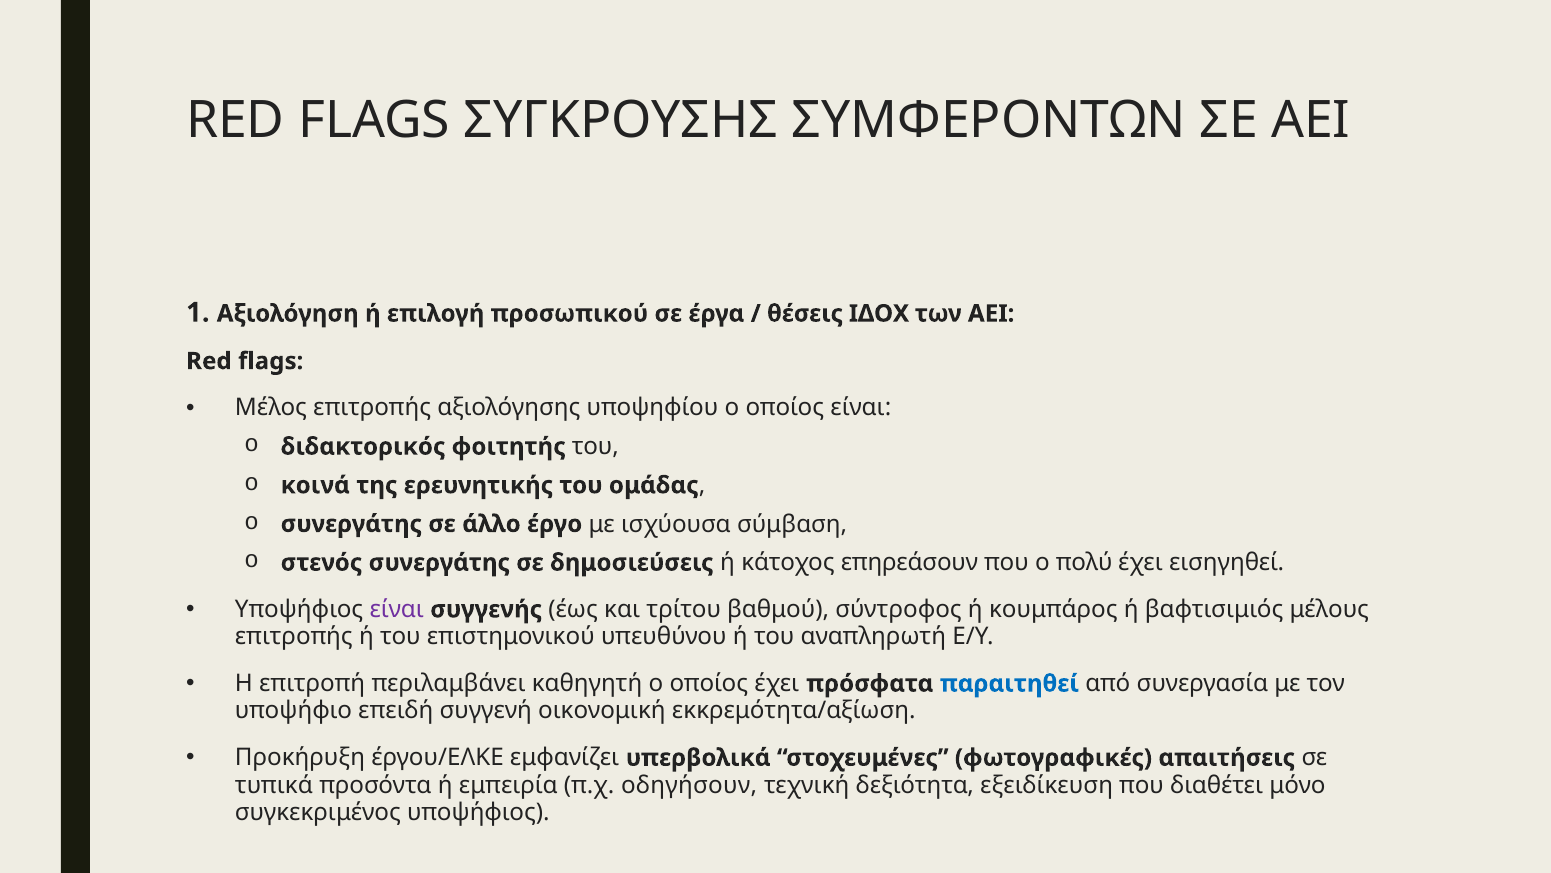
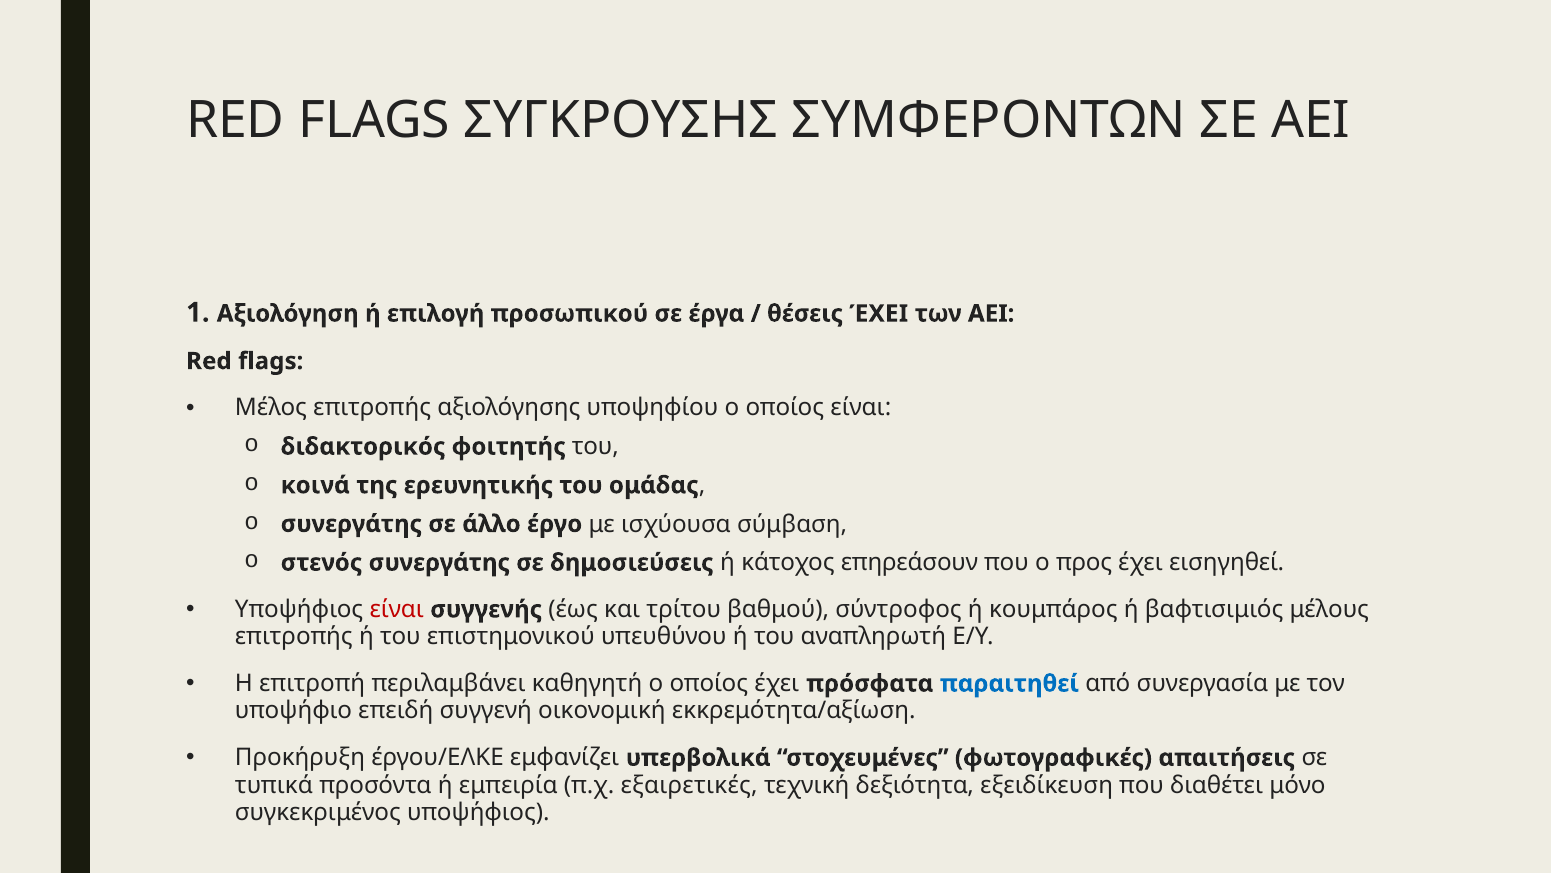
θέσεις ΙΔΟΧ: ΙΔΟΧ -> ΈΧΕΙ
πολύ: πολύ -> προς
είναι at (397, 609) colour: purple -> red
οδηγήσουν: οδηγήσουν -> εξαιρετικές
